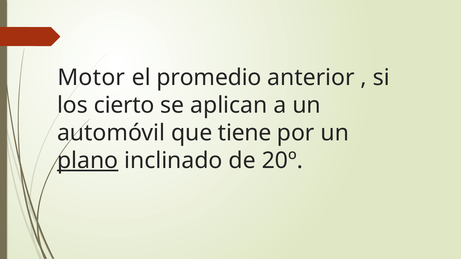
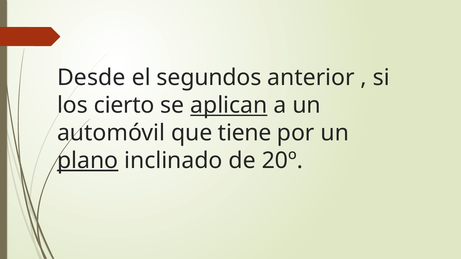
Motor: Motor -> Desde
promedio: promedio -> segundos
aplican underline: none -> present
